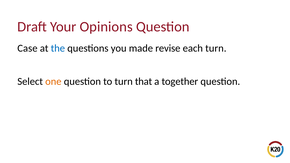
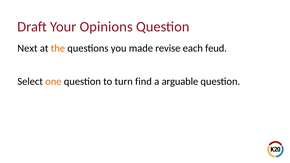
Case: Case -> Next
the colour: blue -> orange
each turn: turn -> feud
that: that -> find
together: together -> arguable
